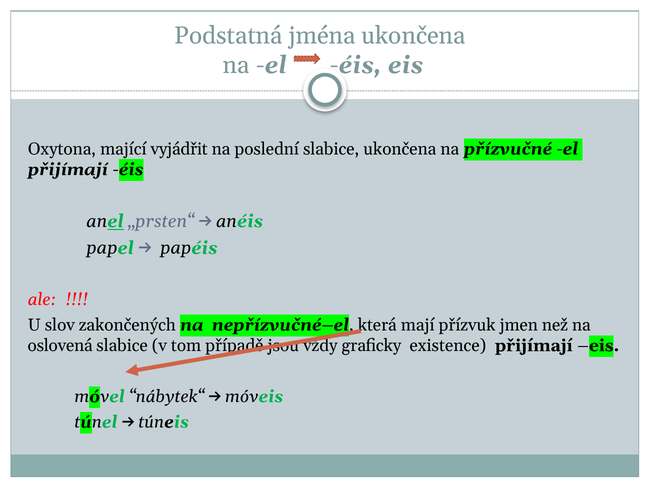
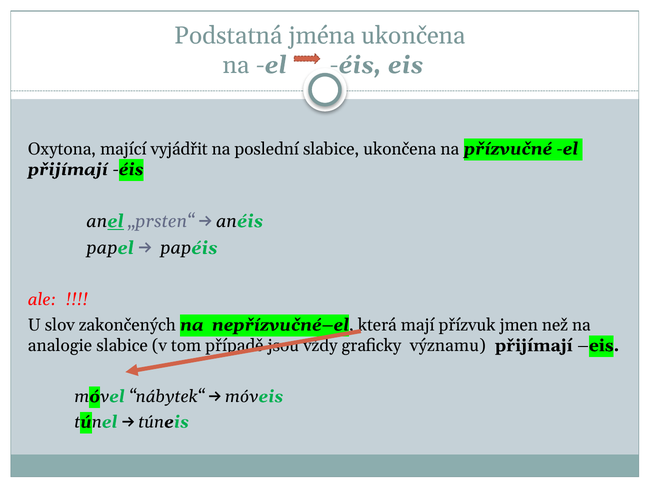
oslovená: oslovená -> analogie
existence: existence -> významu
